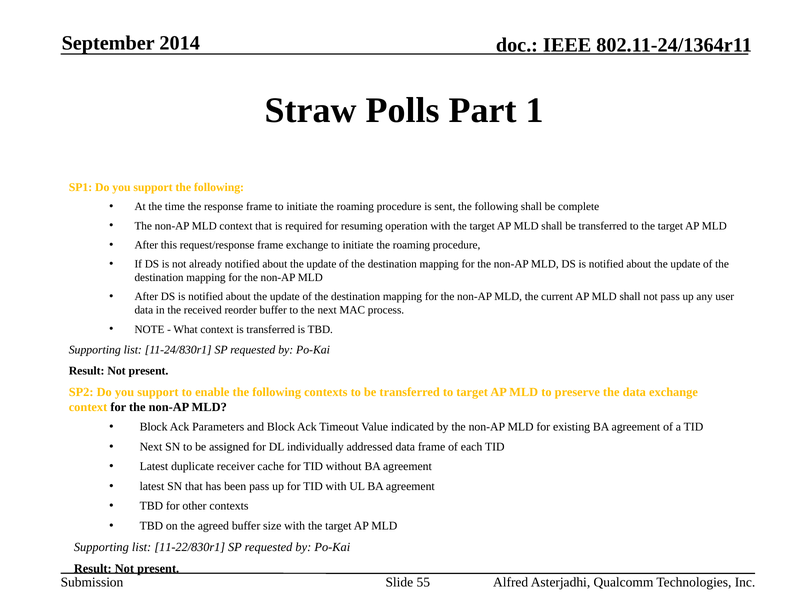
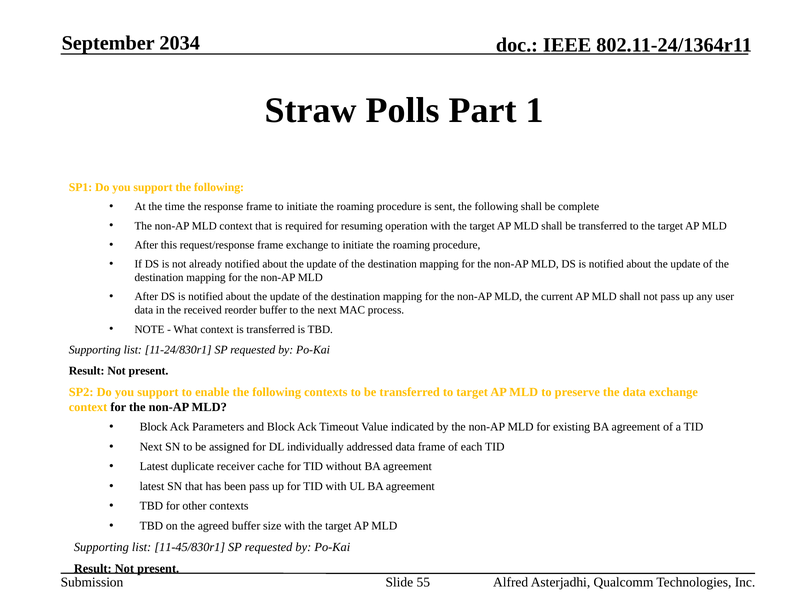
2014: 2014 -> 2034
11-22/830r1: 11-22/830r1 -> 11-45/830r1
